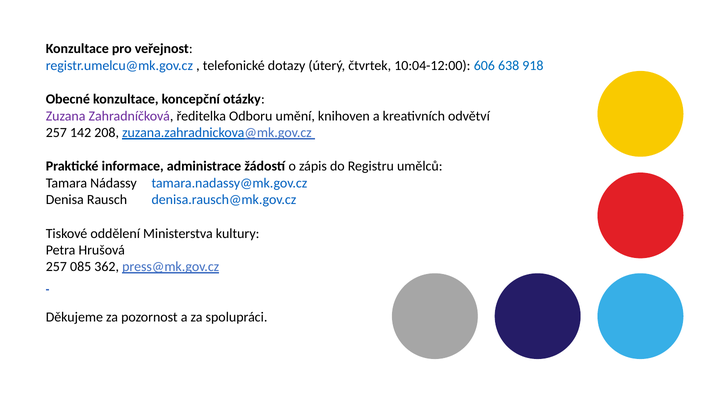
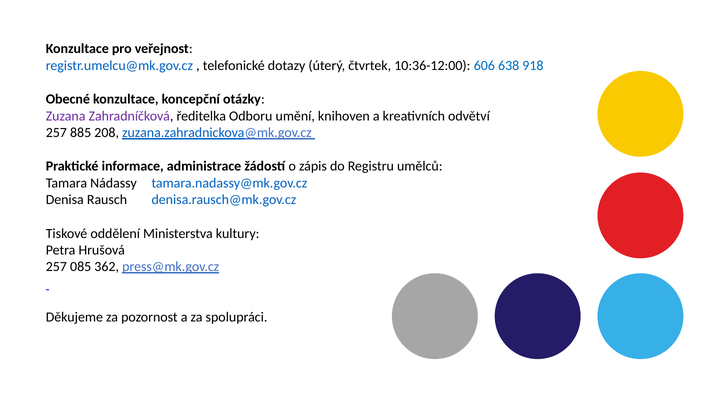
10:04-12:00: 10:04-12:00 -> 10:36-12:00
142: 142 -> 885
